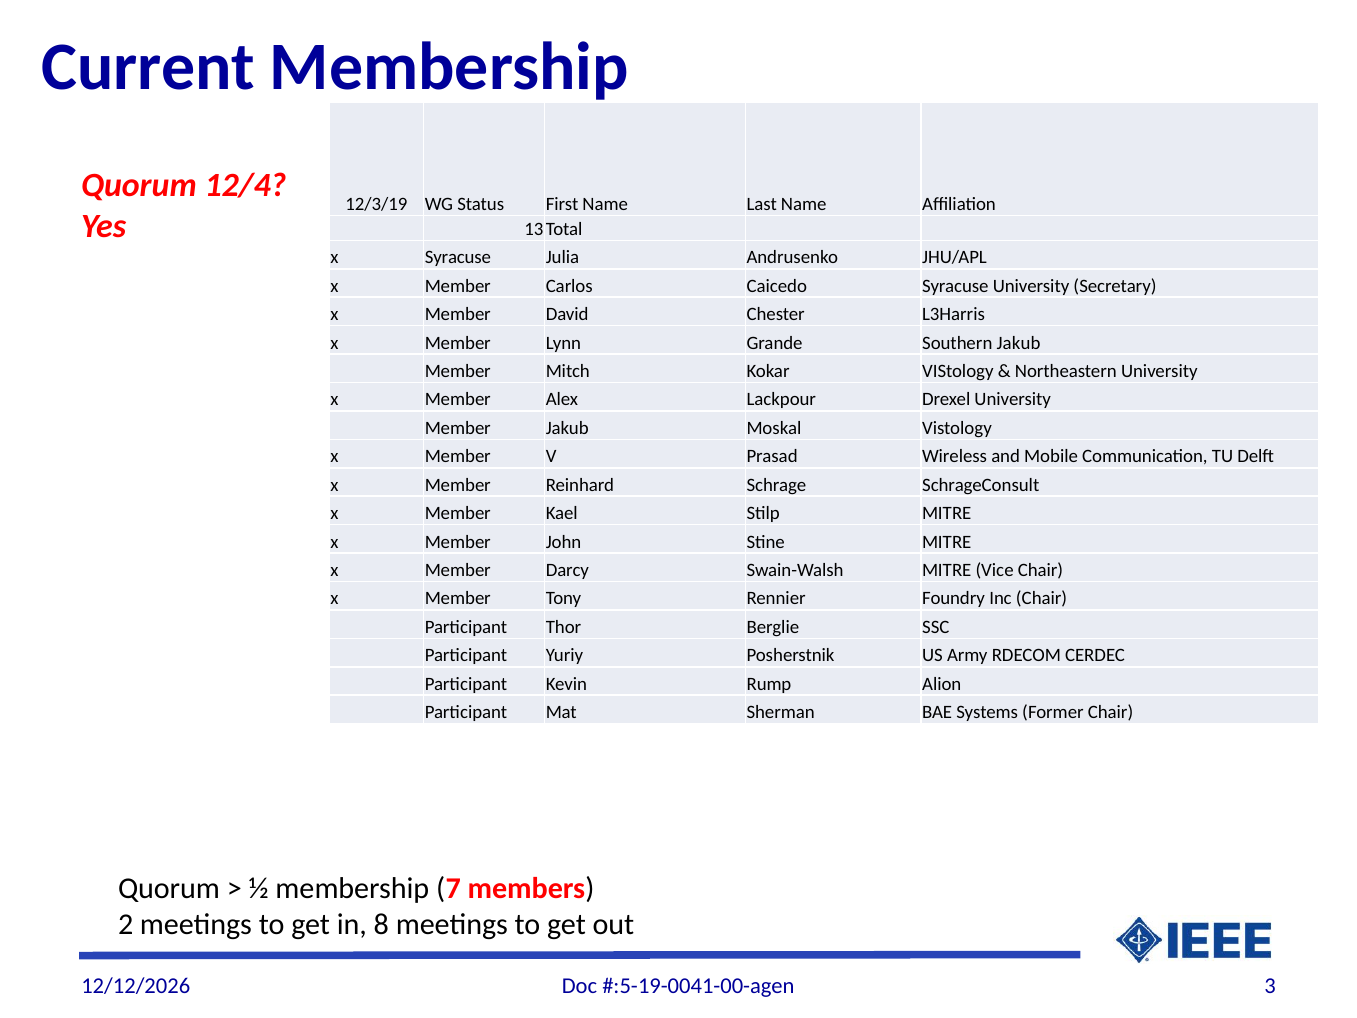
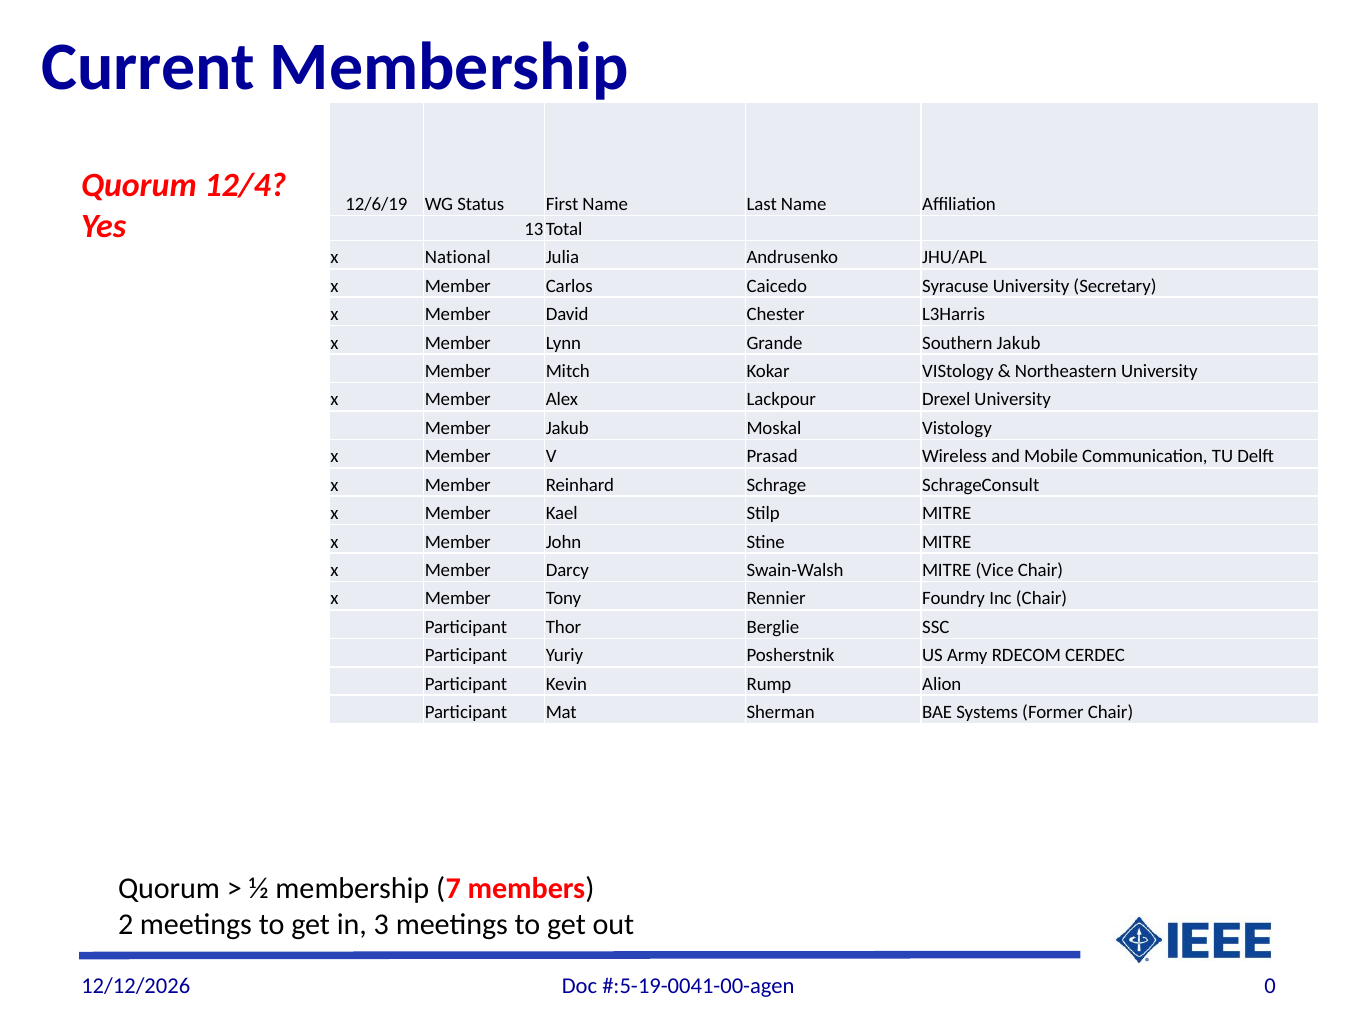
12/3/19: 12/3/19 -> 12/6/19
x Syracuse: Syracuse -> National
8: 8 -> 3
3: 3 -> 0
